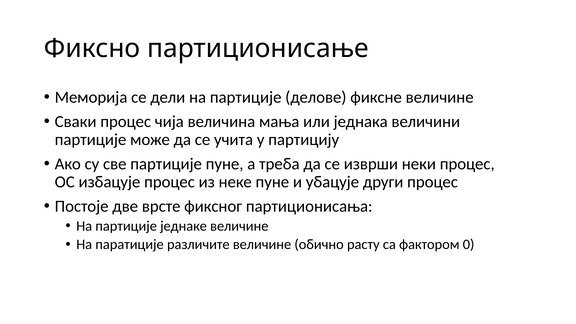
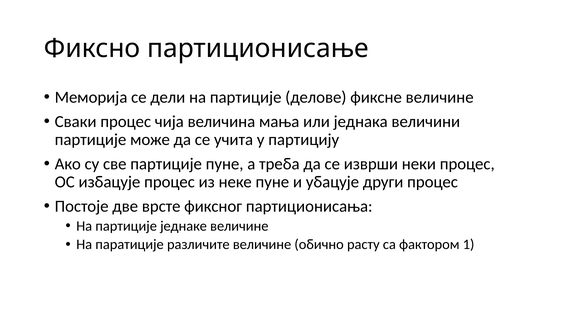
0: 0 -> 1
